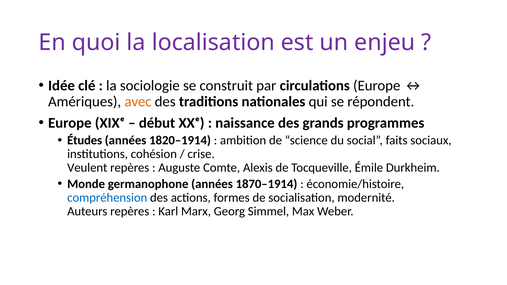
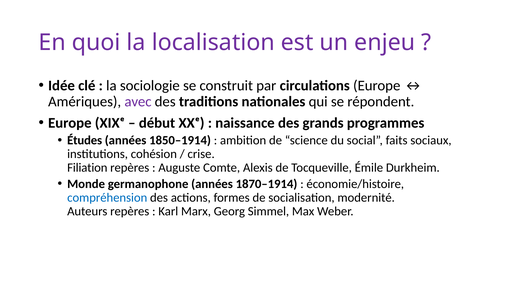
avec colour: orange -> purple
1820–1914: 1820–1914 -> 1850–1914
Veulent: Veulent -> Filiation
